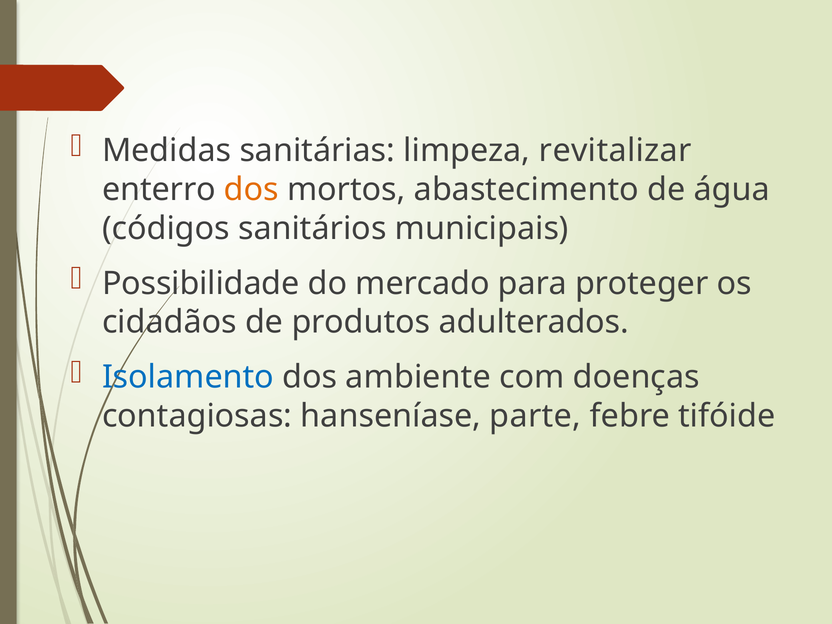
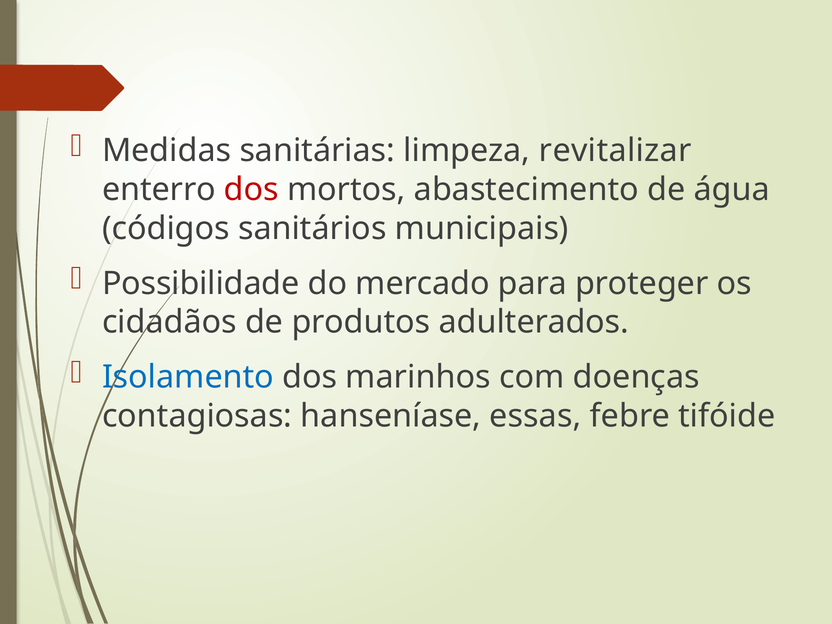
dos at (251, 190) colour: orange -> red
ambiente: ambiente -> marinhos
parte: parte -> essas
